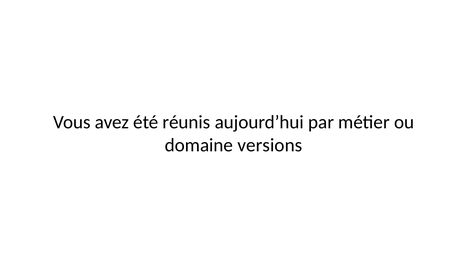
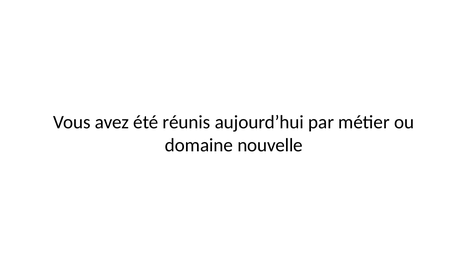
versions: versions -> nouvelle
